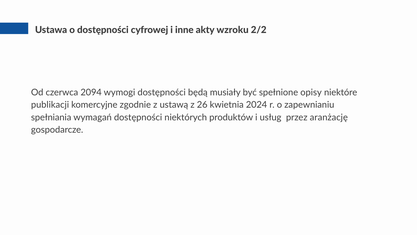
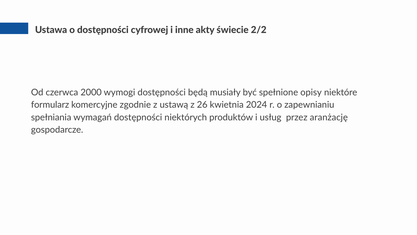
wzroku: wzroku -> świecie
2094: 2094 -> 2000
publikacji: publikacji -> formularz
